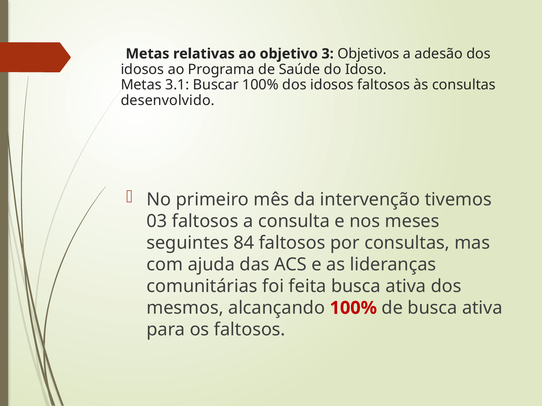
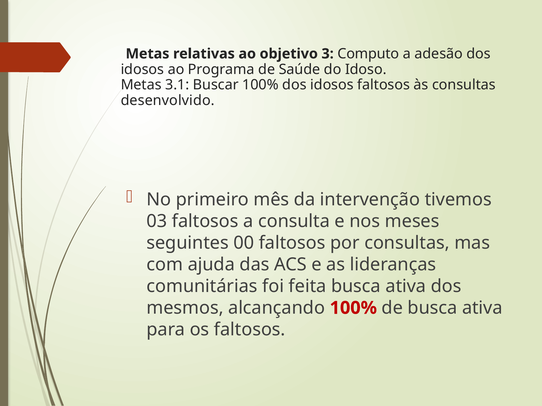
Objetivos: Objetivos -> Computo
84: 84 -> 00
